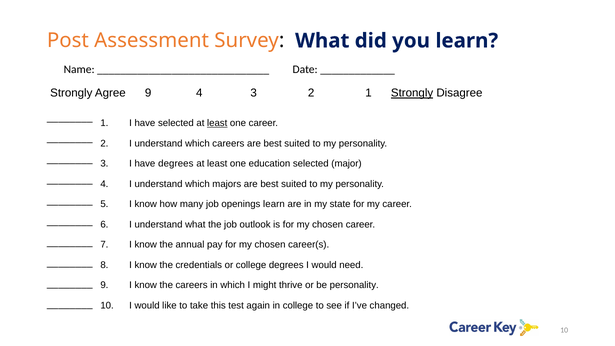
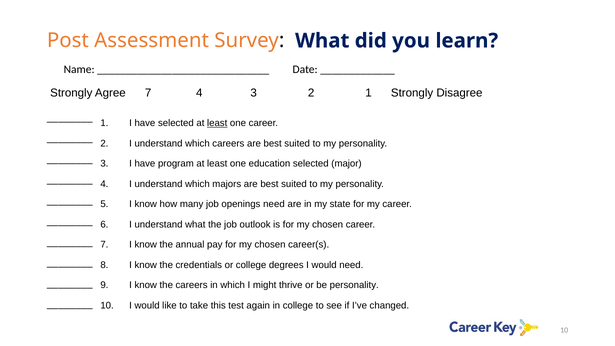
Agree 9: 9 -> 7
Strongly at (412, 93) underline: present -> none
have degrees: degrees -> program
openings learn: learn -> need
